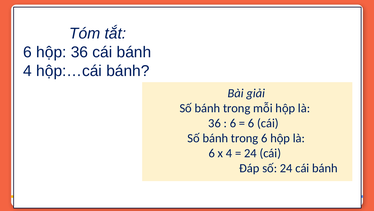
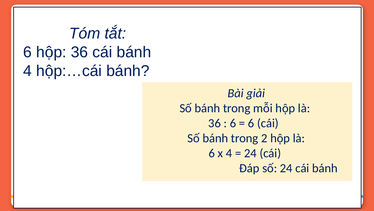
trong 6: 6 -> 2
